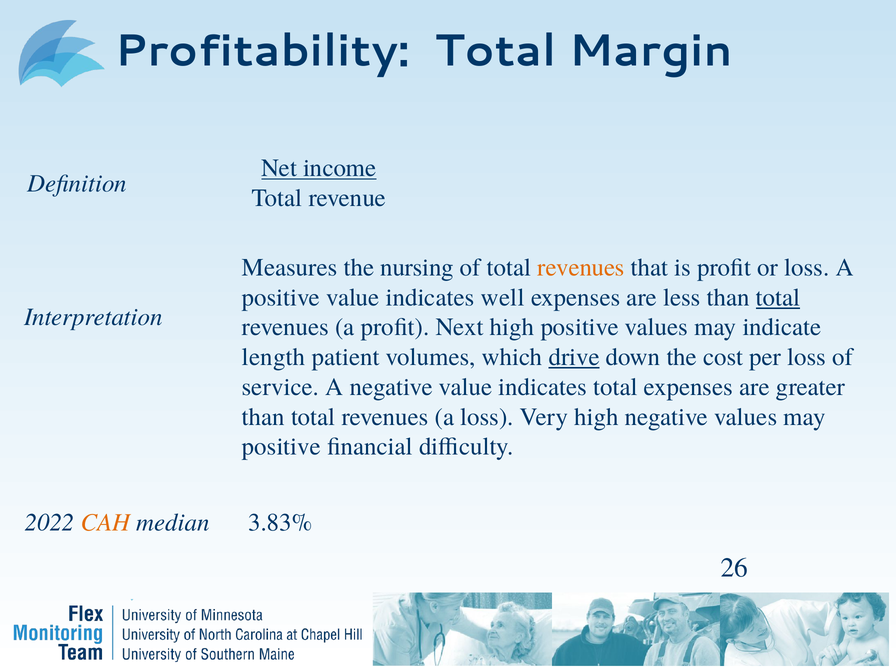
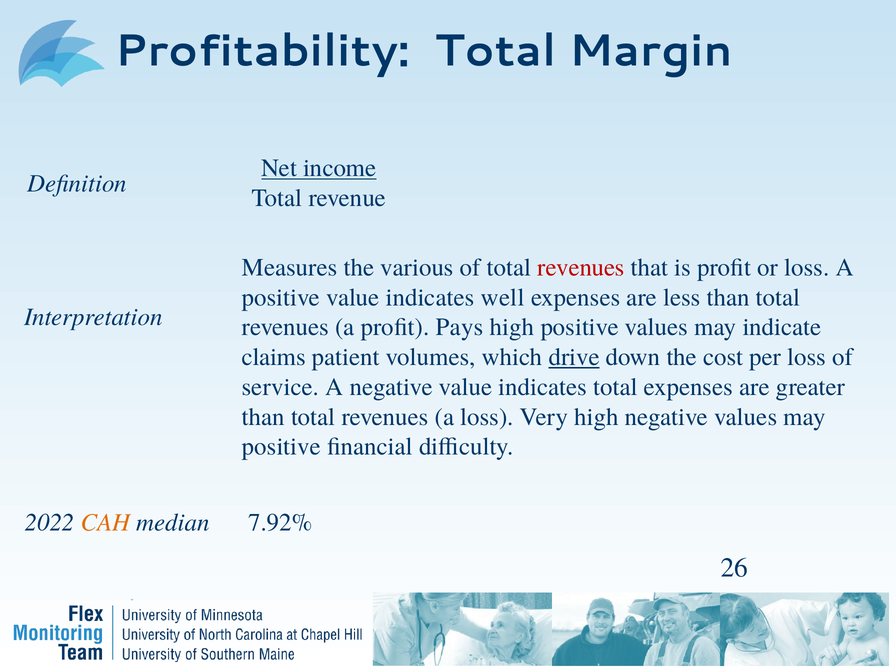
nursing: nursing -> various
revenues at (581, 267) colour: orange -> red
total at (778, 297) underline: present -> none
Next: Next -> Pays
length: length -> claims
3.83%: 3.83% -> 7.92%
